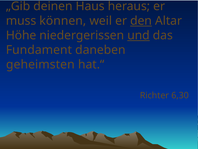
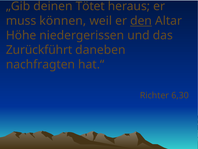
Haus: Haus -> Tötet
und underline: present -> none
Fundament: Fundament -> Zurückführt
geheimsten: geheimsten -> nachfragten
